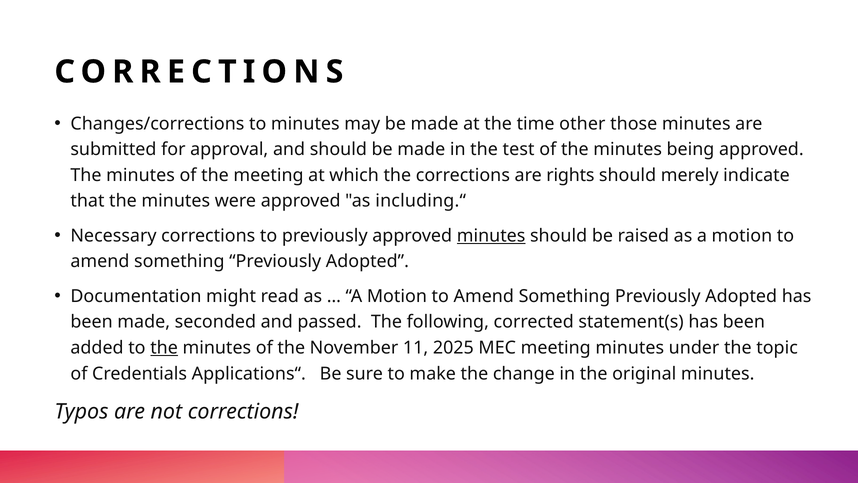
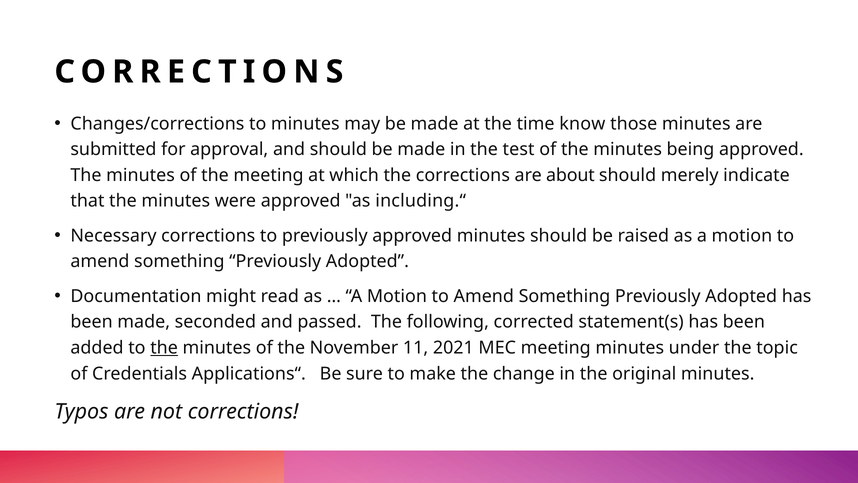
other: other -> know
rights: rights -> about
minutes at (491, 236) underline: present -> none
2025: 2025 -> 2021
